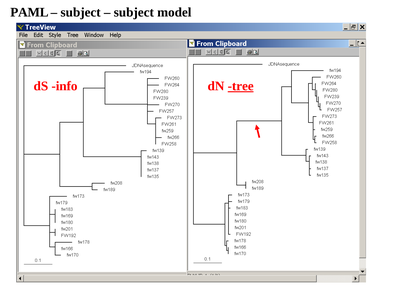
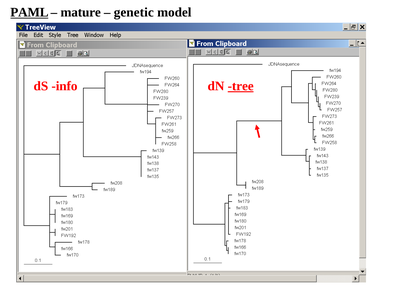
PAML underline: none -> present
subject at (81, 12): subject -> mature
subject at (134, 12): subject -> genetic
